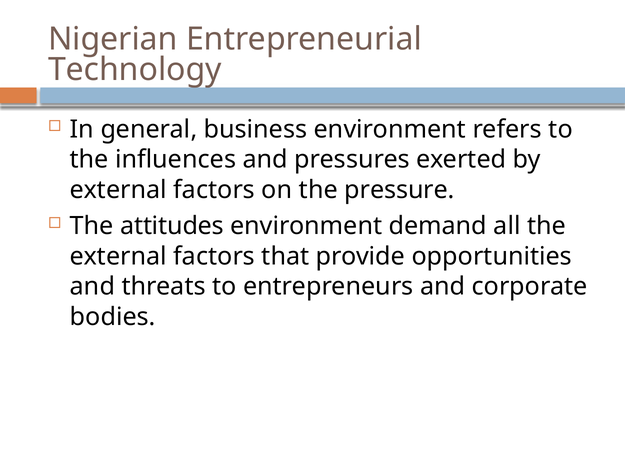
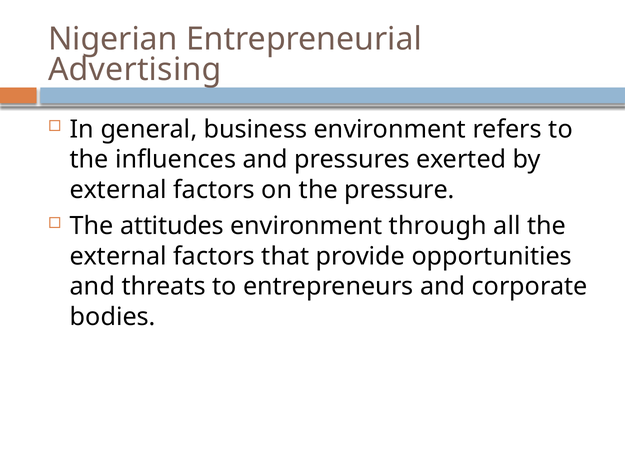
Technology: Technology -> Advertising
demand: demand -> through
